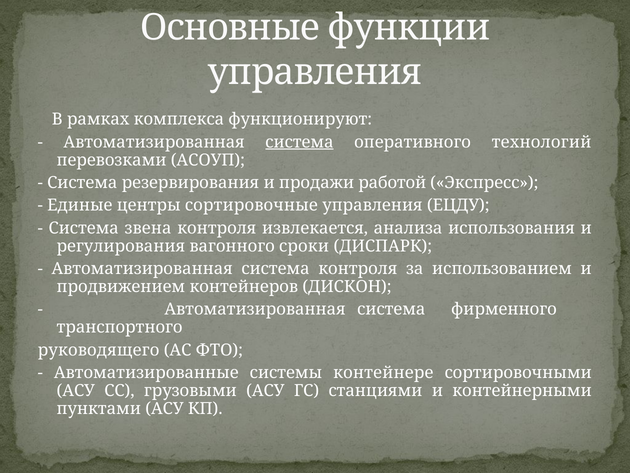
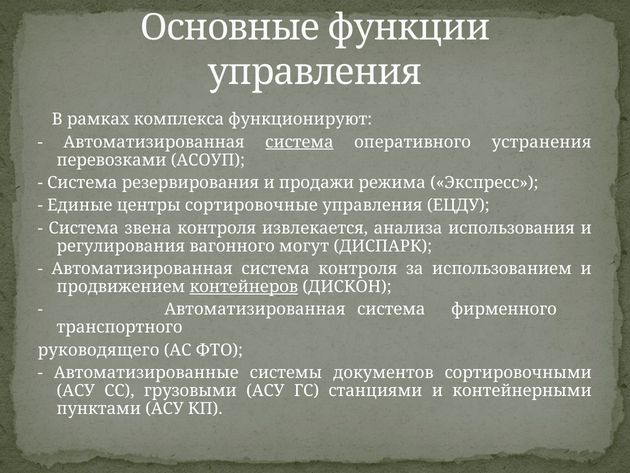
технологий: технологий -> устранения
работой: работой -> режима
сроки: сроки -> могут
контейнеров underline: none -> present
контейнере: контейнере -> документов
